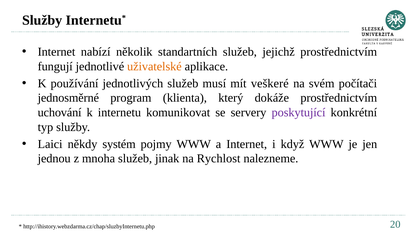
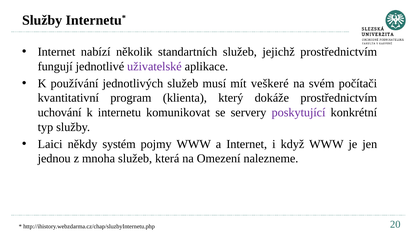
uživatelské colour: orange -> purple
jednosměrné: jednosměrné -> kvantitativní
jinak: jinak -> která
Rychlost: Rychlost -> Omezení
